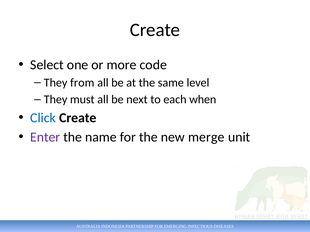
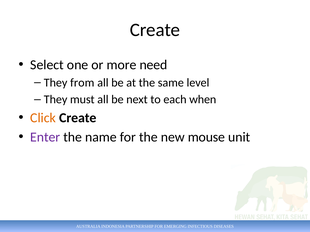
code: code -> need
Click colour: blue -> orange
merge: merge -> mouse
